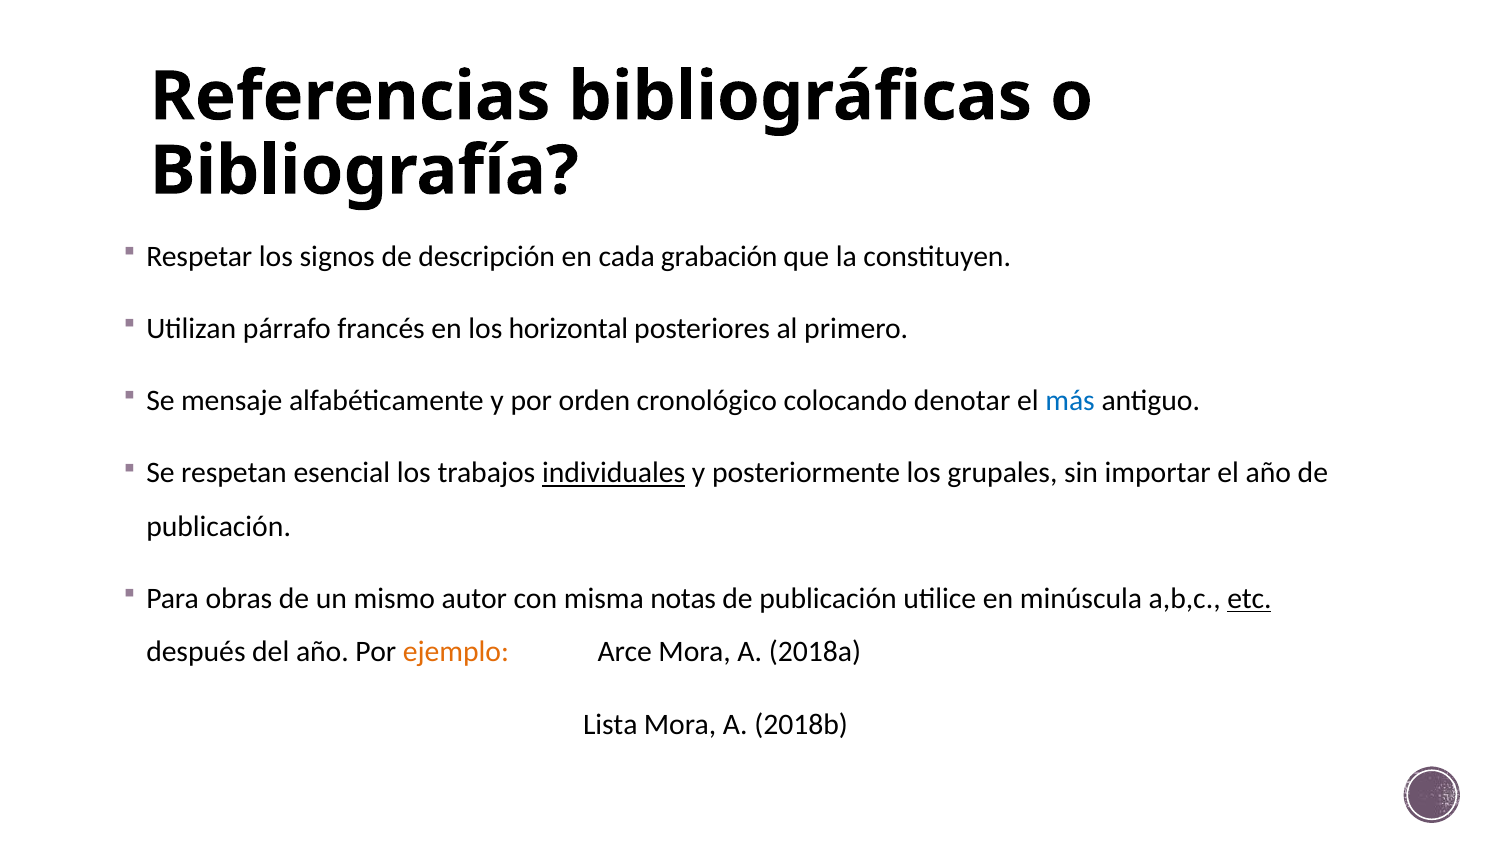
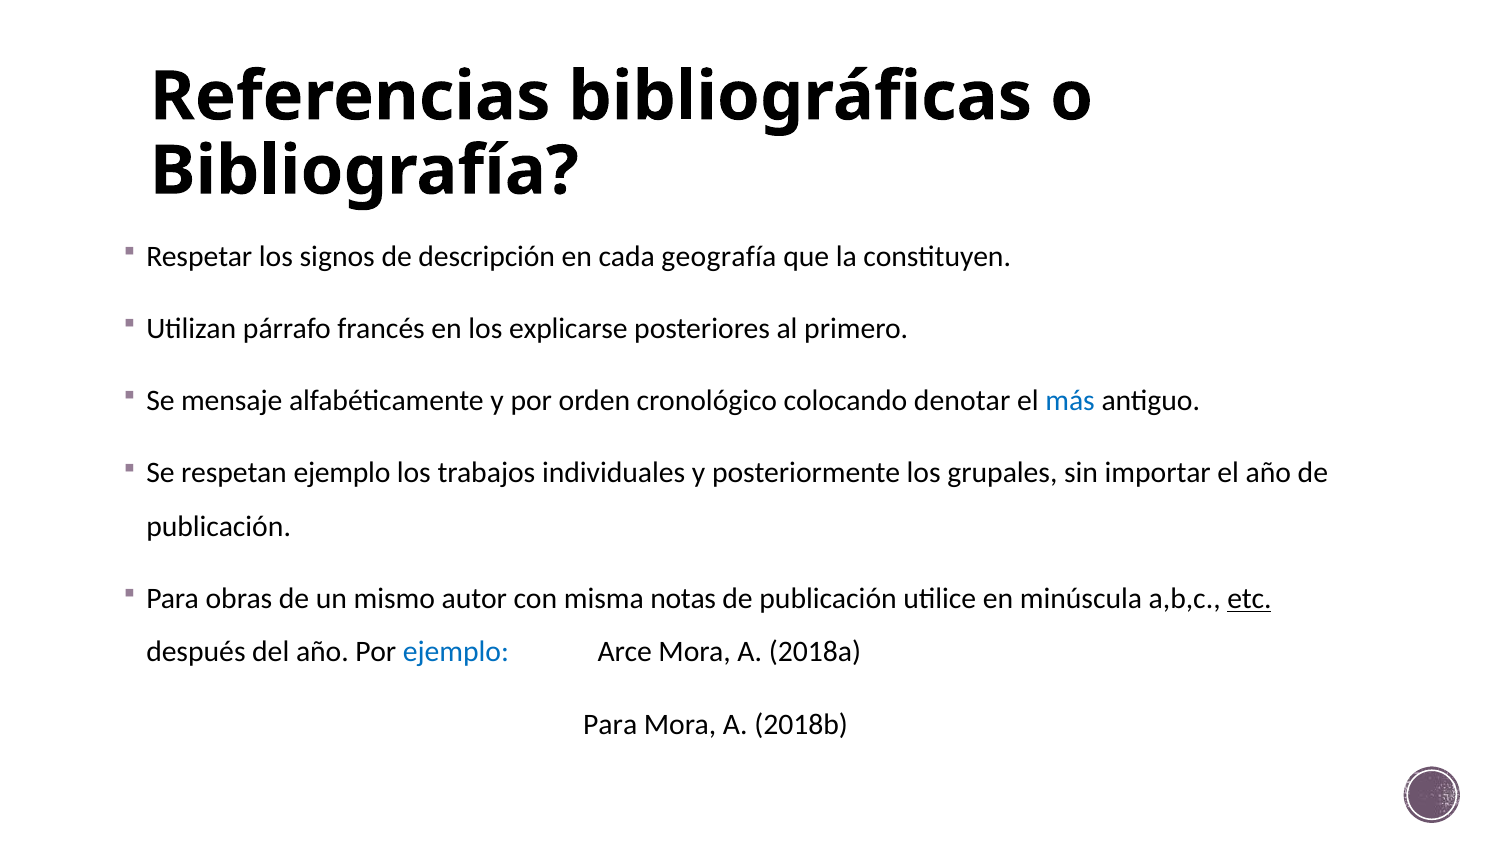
grabación: grabación -> geografía
horizontal: horizontal -> explicarse
respetan esencial: esencial -> ejemplo
individuales underline: present -> none
ejemplo at (456, 652) colour: orange -> blue
Lista at (610, 725): Lista -> Para
